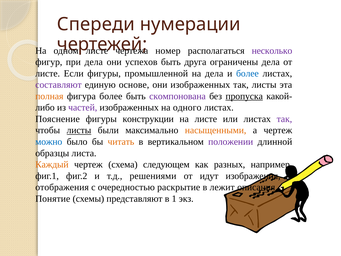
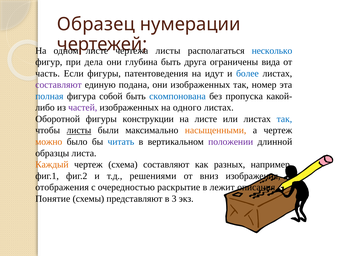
Спереди: Спереди -> Образец
номер at (168, 51): номер -> листы
несколько colour: purple -> blue
успехов: успехов -> глубина
ограничены дела: дела -> вида
листе at (48, 73): листе -> часть
промышленной: промышленной -> патентоведения
на дела: дела -> идут
основе: основе -> подана
так листы: листы -> номер
полная colour: orange -> blue
фигура более: более -> собой
скомпонована colour: purple -> blue
пропуска underline: present -> none
Пояснение: Пояснение -> Оборотной
так at (284, 119) colour: purple -> blue
можно colour: blue -> orange
читать colour: orange -> blue
схема следующем: следующем -> составляют
идут: идут -> вниз
1: 1 -> 3
